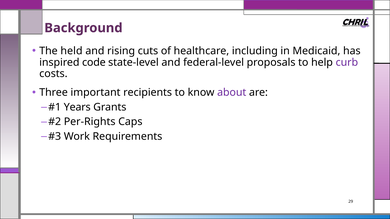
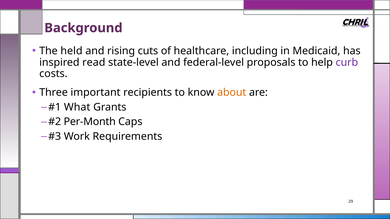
code: code -> read
about colour: purple -> orange
Years: Years -> What
Per-Rights: Per-Rights -> Per-Month
